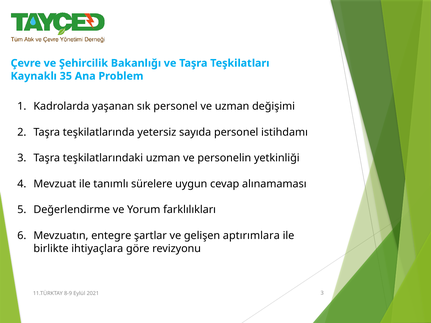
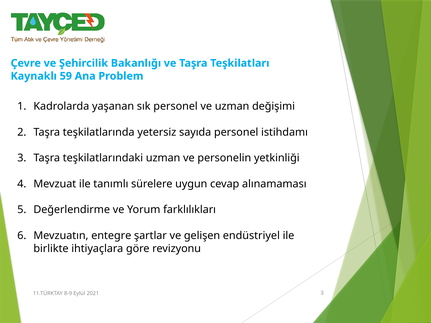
35: 35 -> 59
aptırımlara: aptırımlara -> endüstriyel
